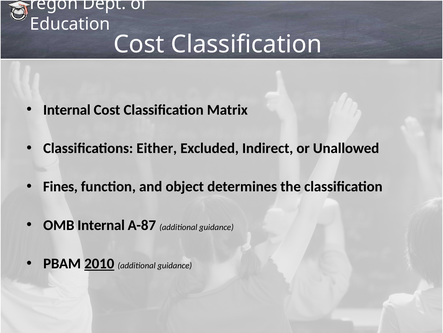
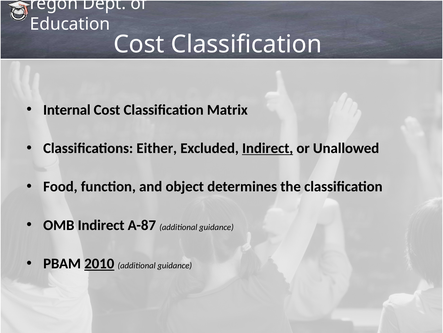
Indirect at (268, 148) underline: none -> present
Fines: Fines -> Food
OMB Internal: Internal -> Indirect
